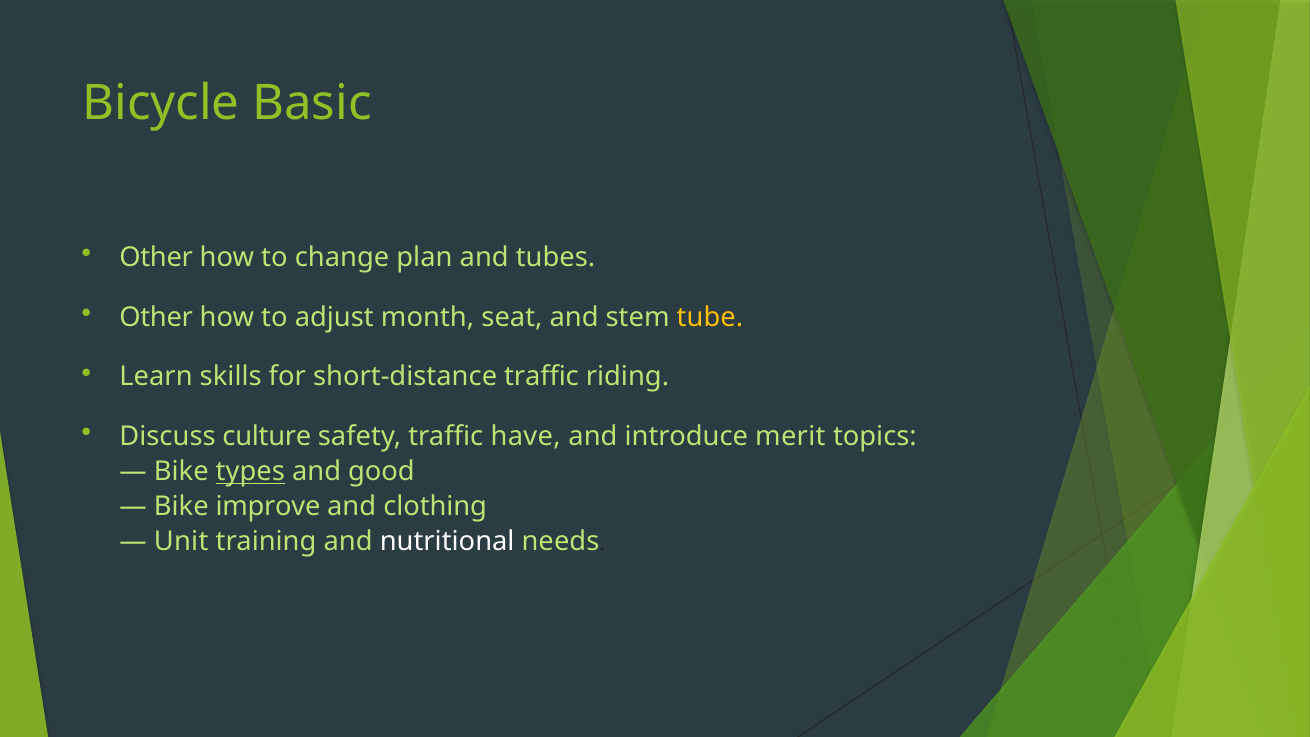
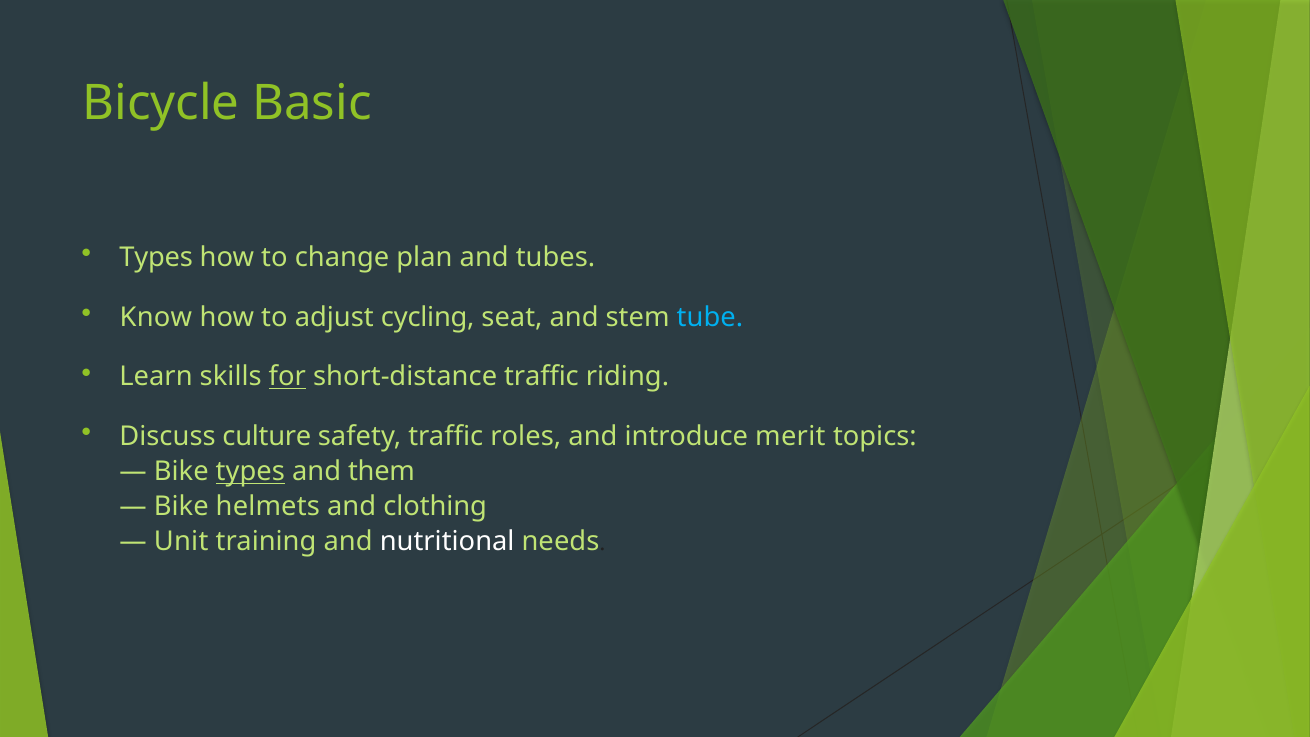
Other at (156, 258): Other -> Types
Other at (156, 317): Other -> Know
month: month -> cycling
tube colour: yellow -> light blue
for underline: none -> present
have: have -> roles
good: good -> them
improve: improve -> helmets
